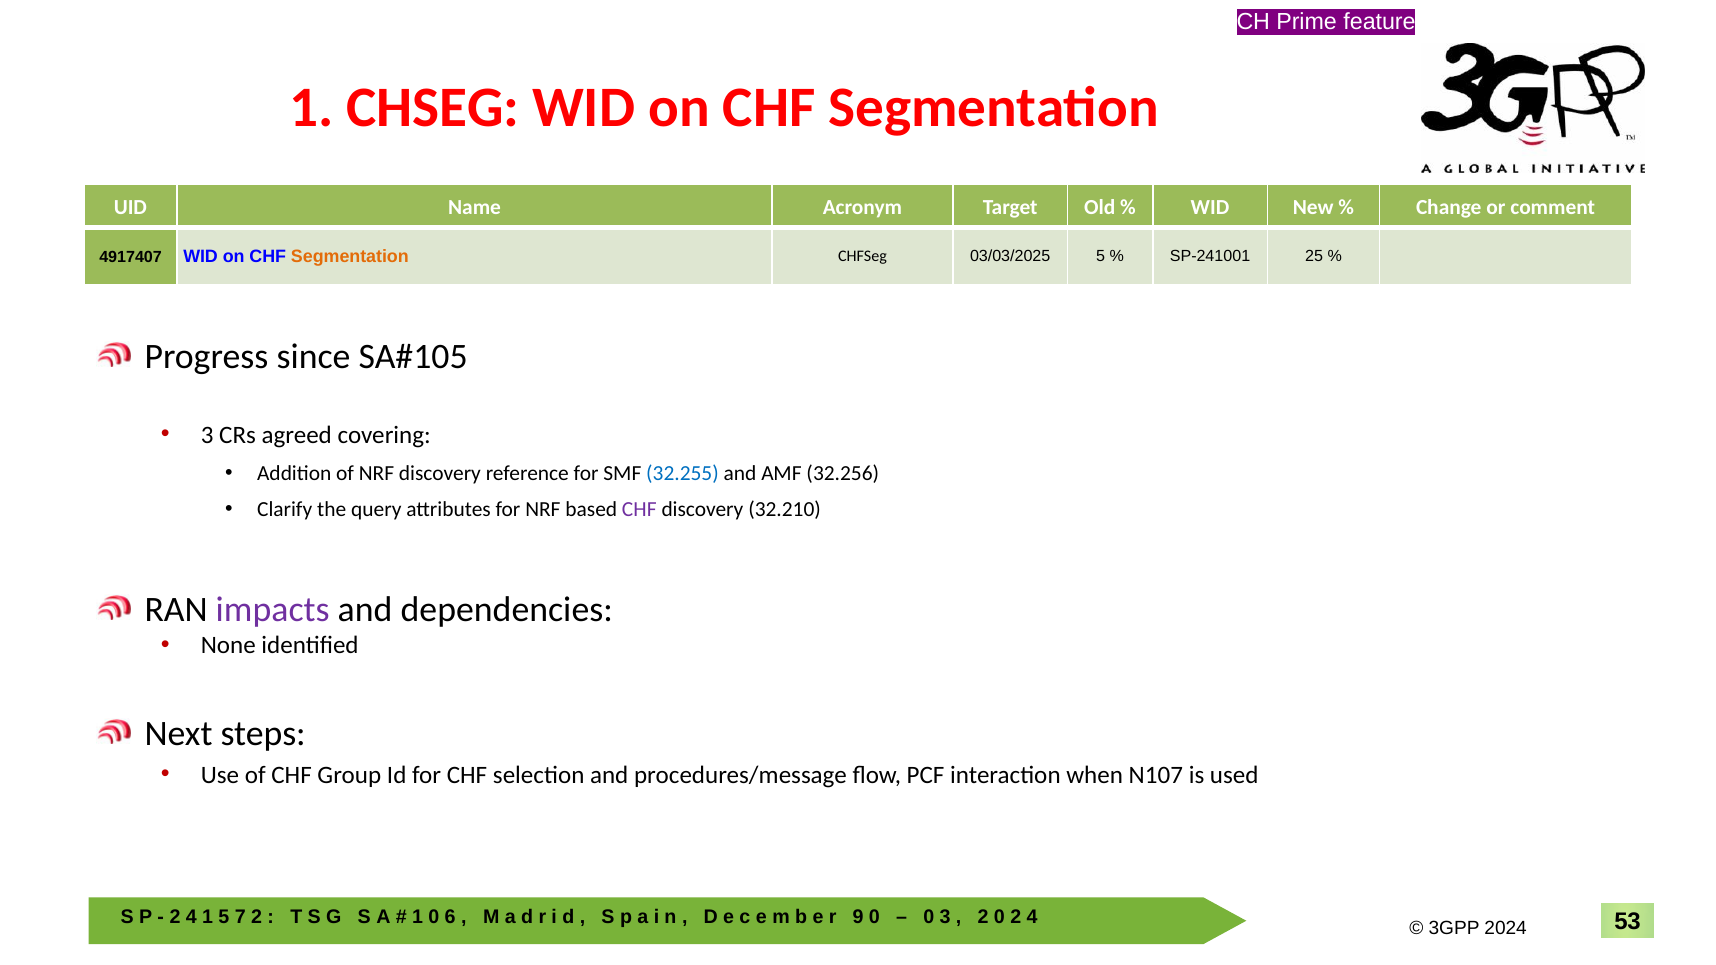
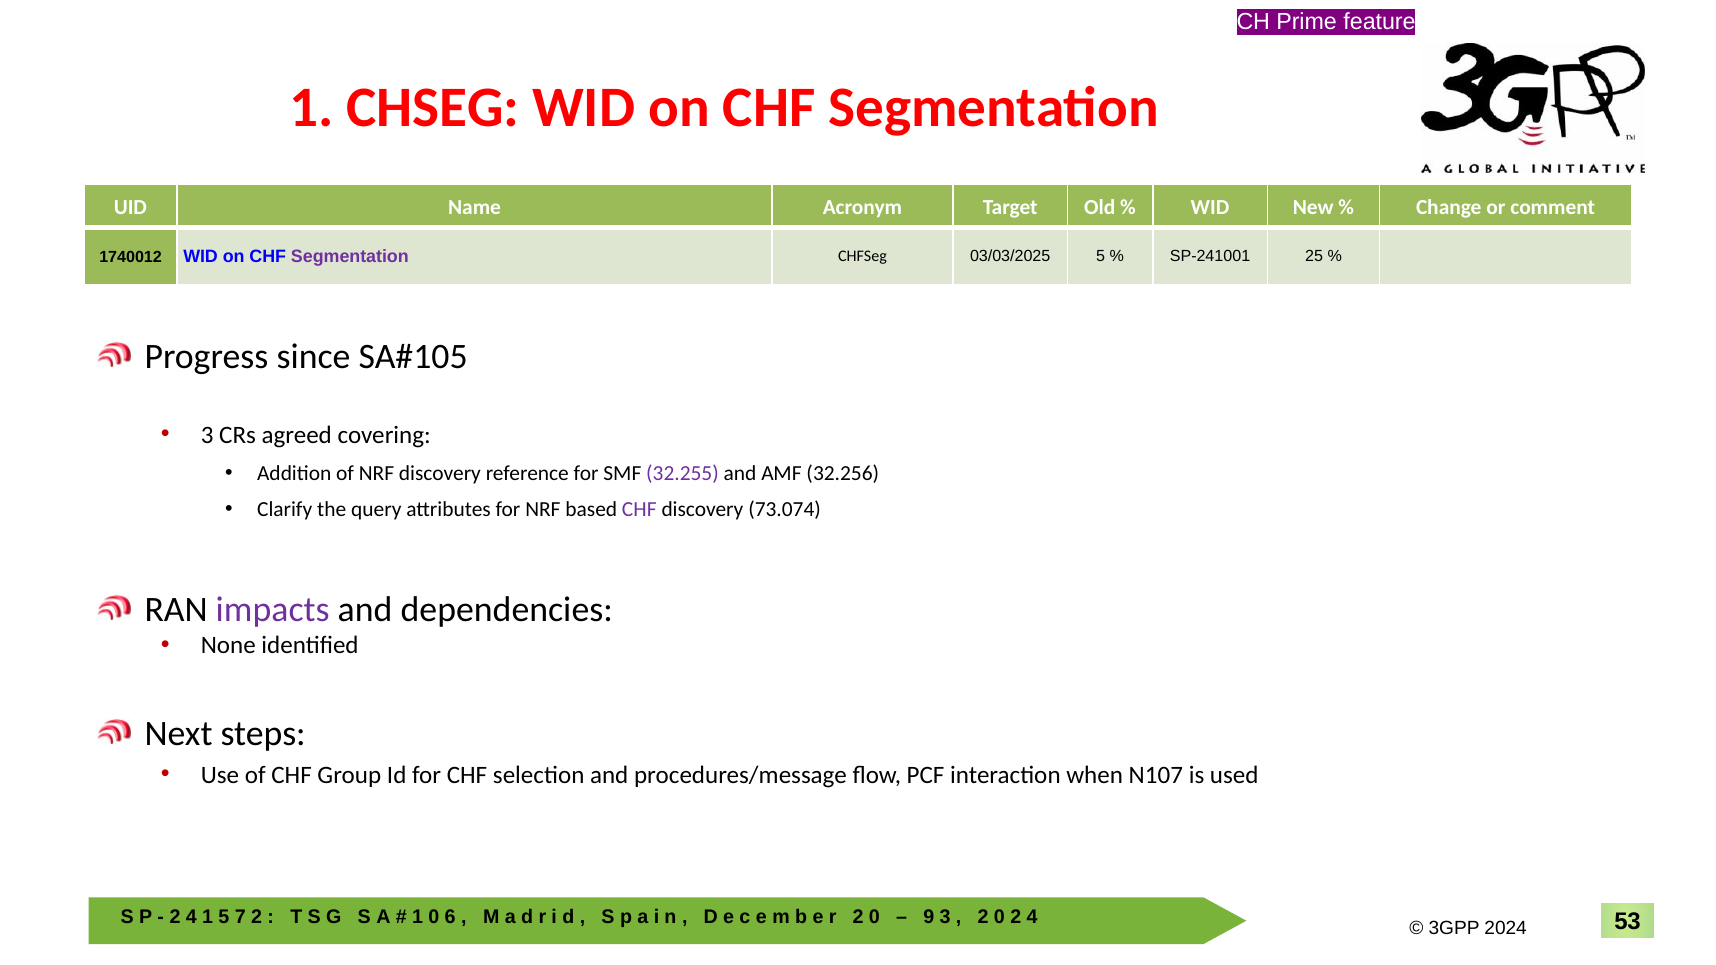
4917407: 4917407 -> 1740012
Segmentation at (350, 256) colour: orange -> purple
32.255 colour: blue -> purple
32.210: 32.210 -> 73.074
9 at (858, 917): 9 -> 2
0 at (929, 917): 0 -> 9
